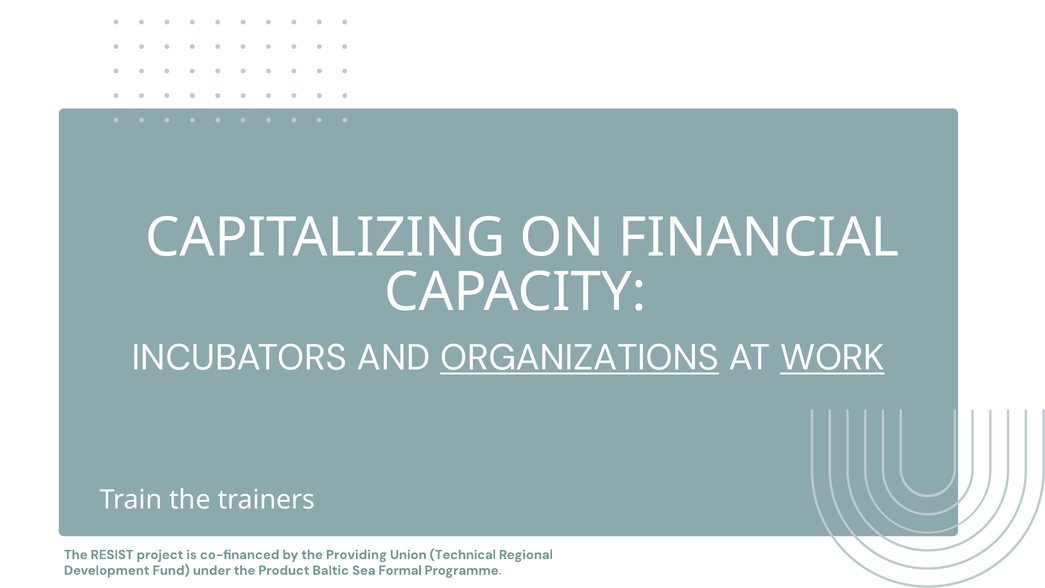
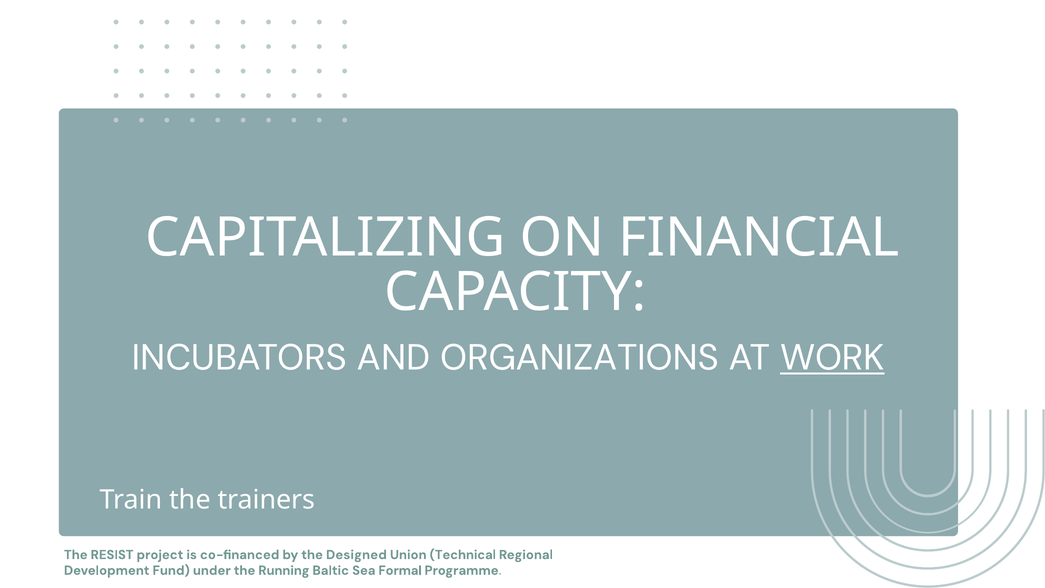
ORGANIZATIONS underline: present -> none
Providing: Providing -> Designed
Product: Product -> Running
